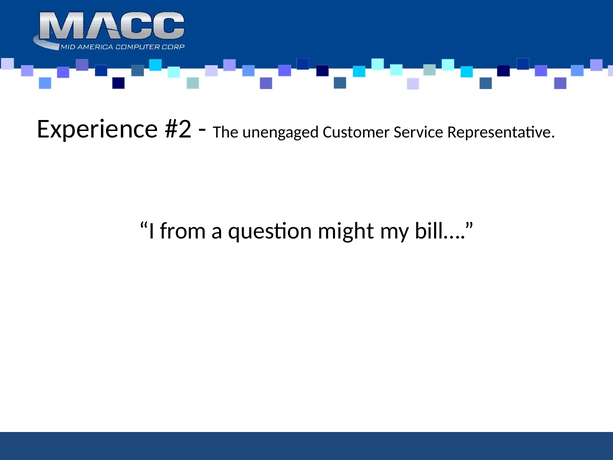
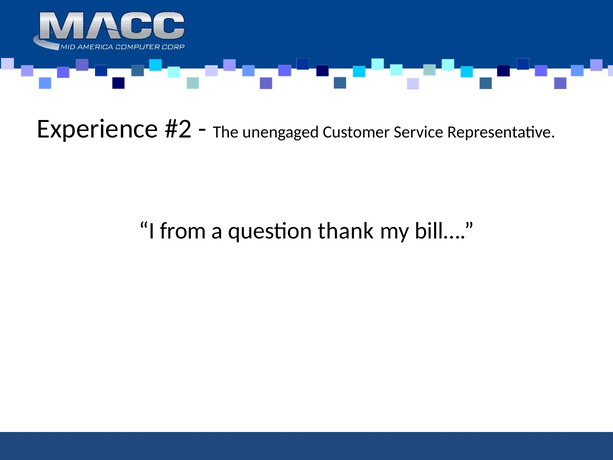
might: might -> thank
